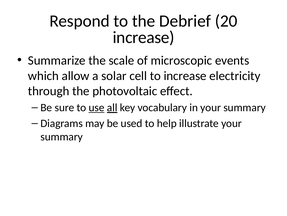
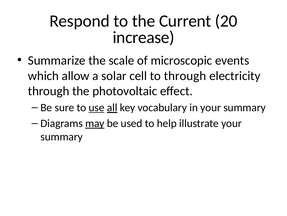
Debrief: Debrief -> Current
to increase: increase -> through
may underline: none -> present
